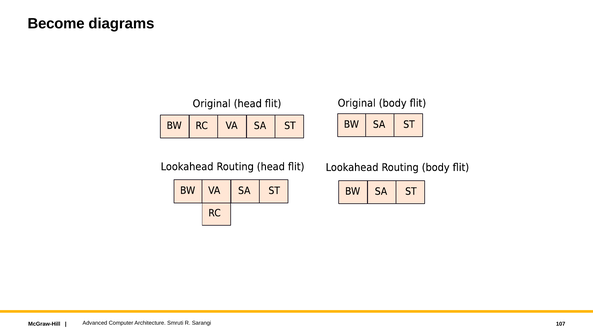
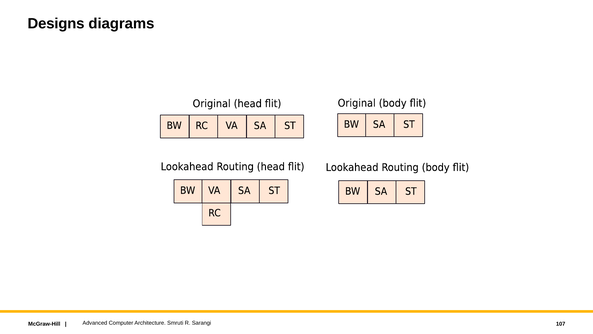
Become: Become -> Designs
